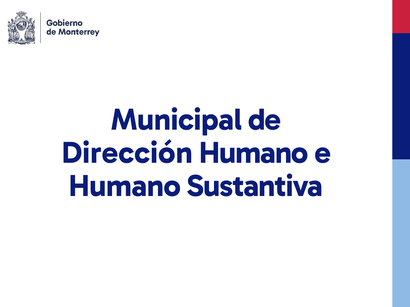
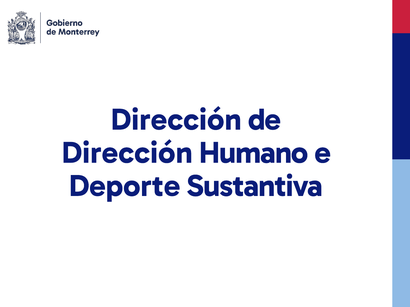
Municipal at (176, 120): Municipal -> Dirección
Humano at (125, 186): Humano -> Deporte
